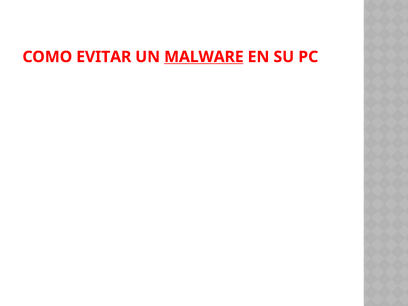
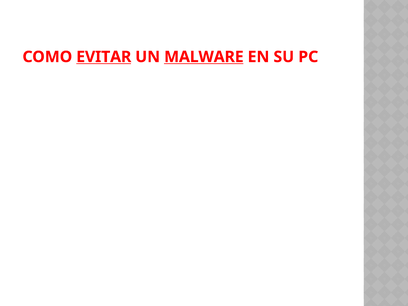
EVITAR underline: none -> present
